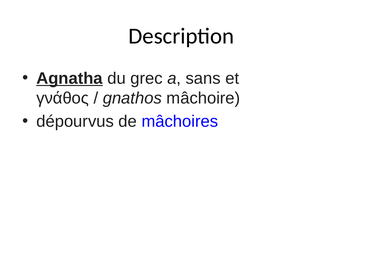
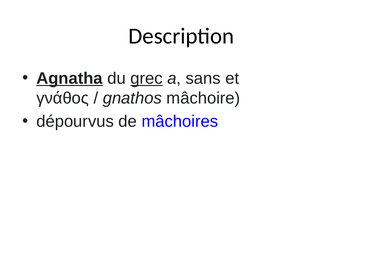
grec underline: none -> present
